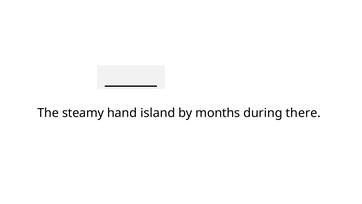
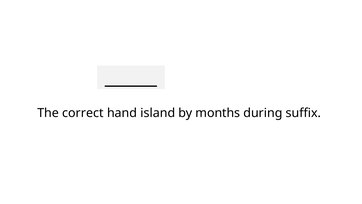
steamy: steamy -> correct
there: there -> suffix
